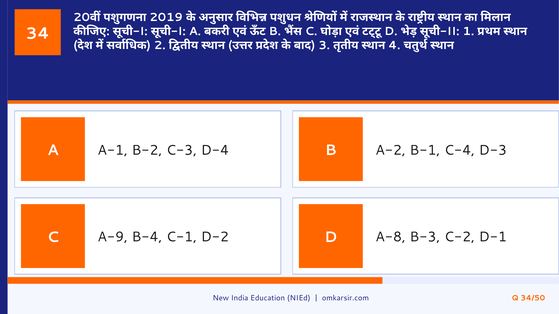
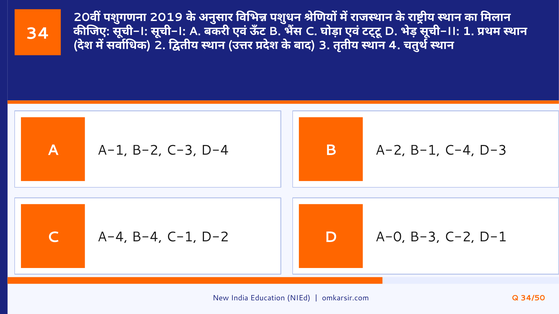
A-9: A-9 -> A-4
A-8: A-8 -> A-0
